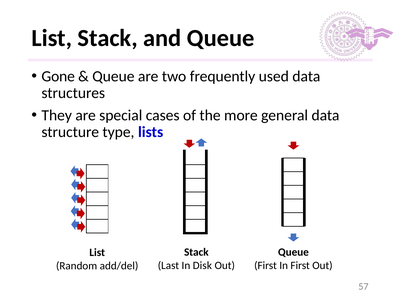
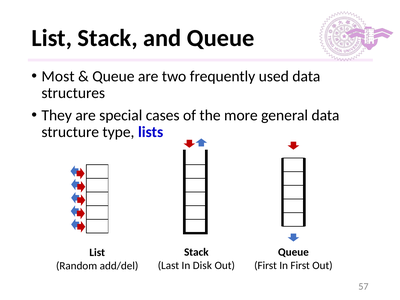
Gone: Gone -> Most
